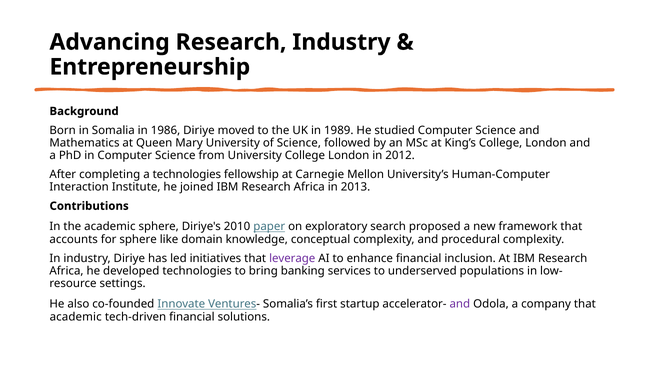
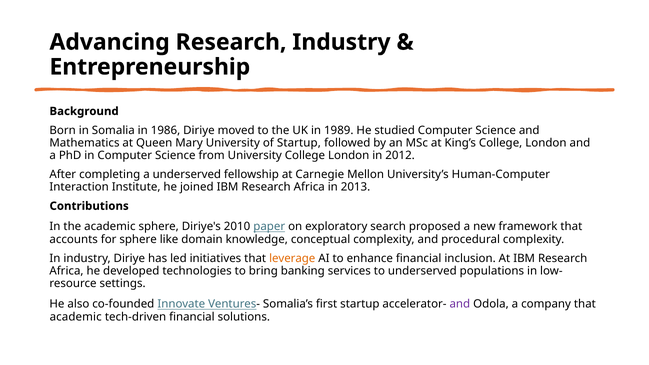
of Science: Science -> Startup
a technologies: technologies -> underserved
leverage colour: purple -> orange
